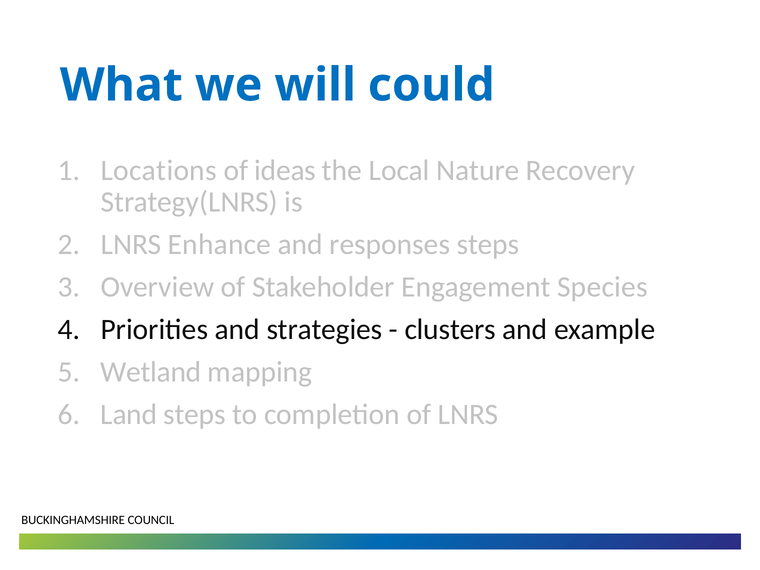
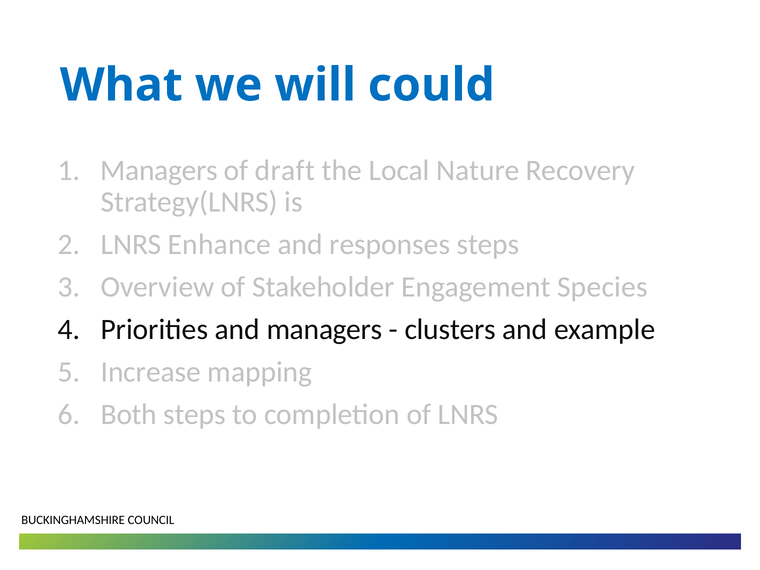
Locations at (159, 170): Locations -> Managers
ideas: ideas -> draft
and strategies: strategies -> managers
Wetland: Wetland -> Increase
Land: Land -> Both
